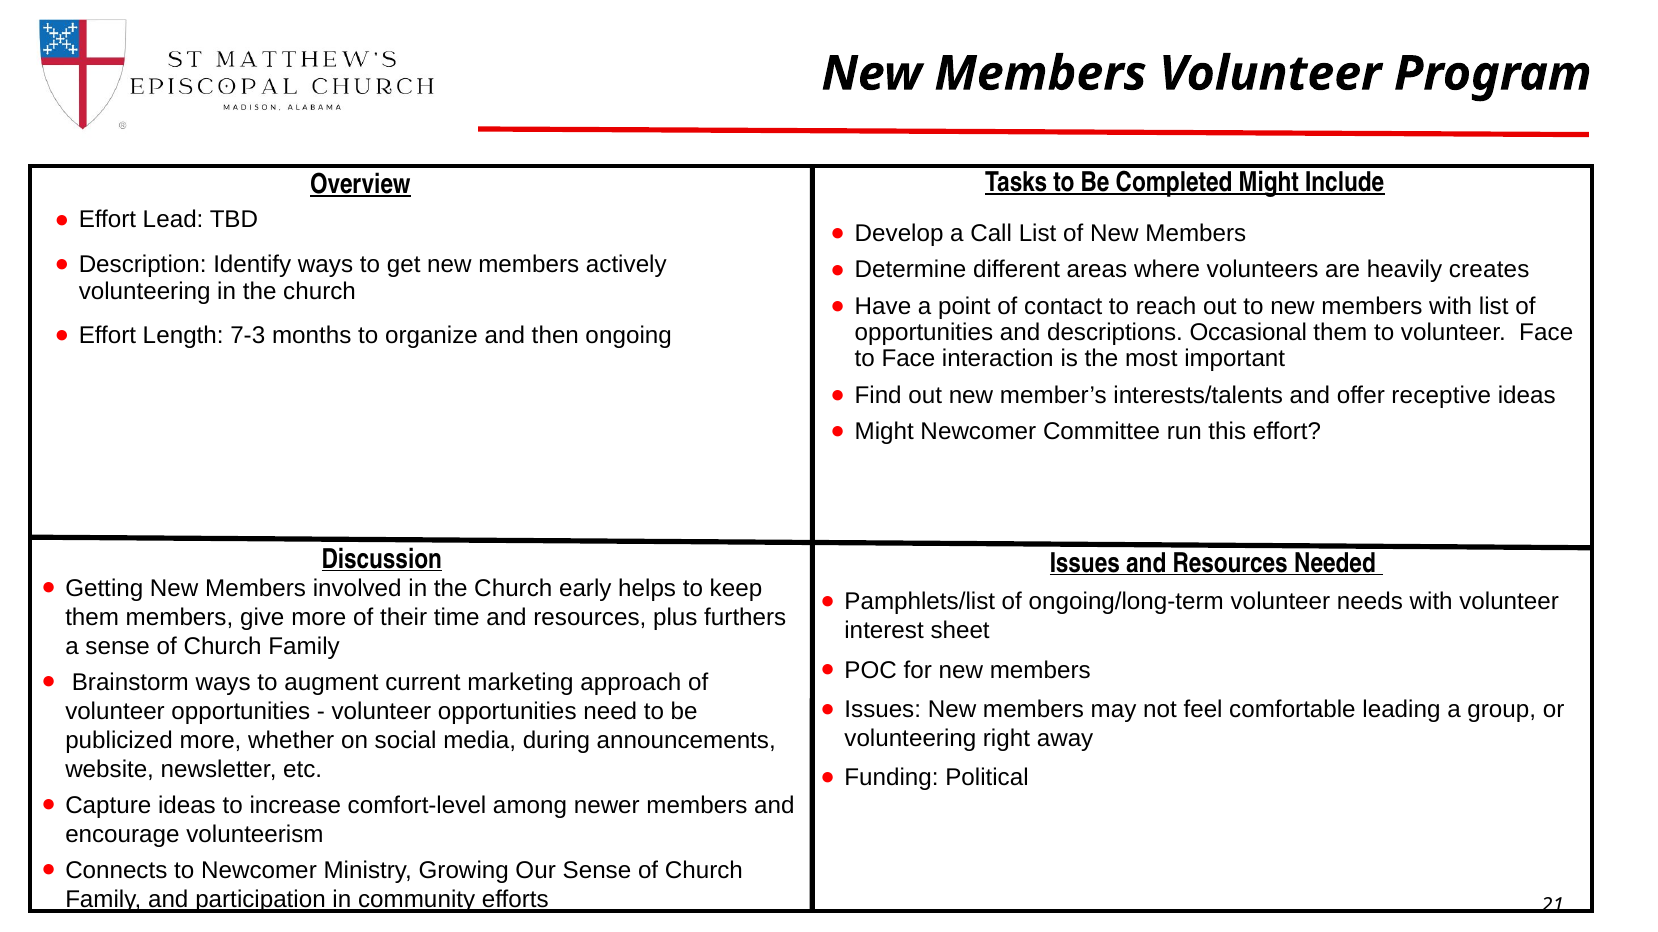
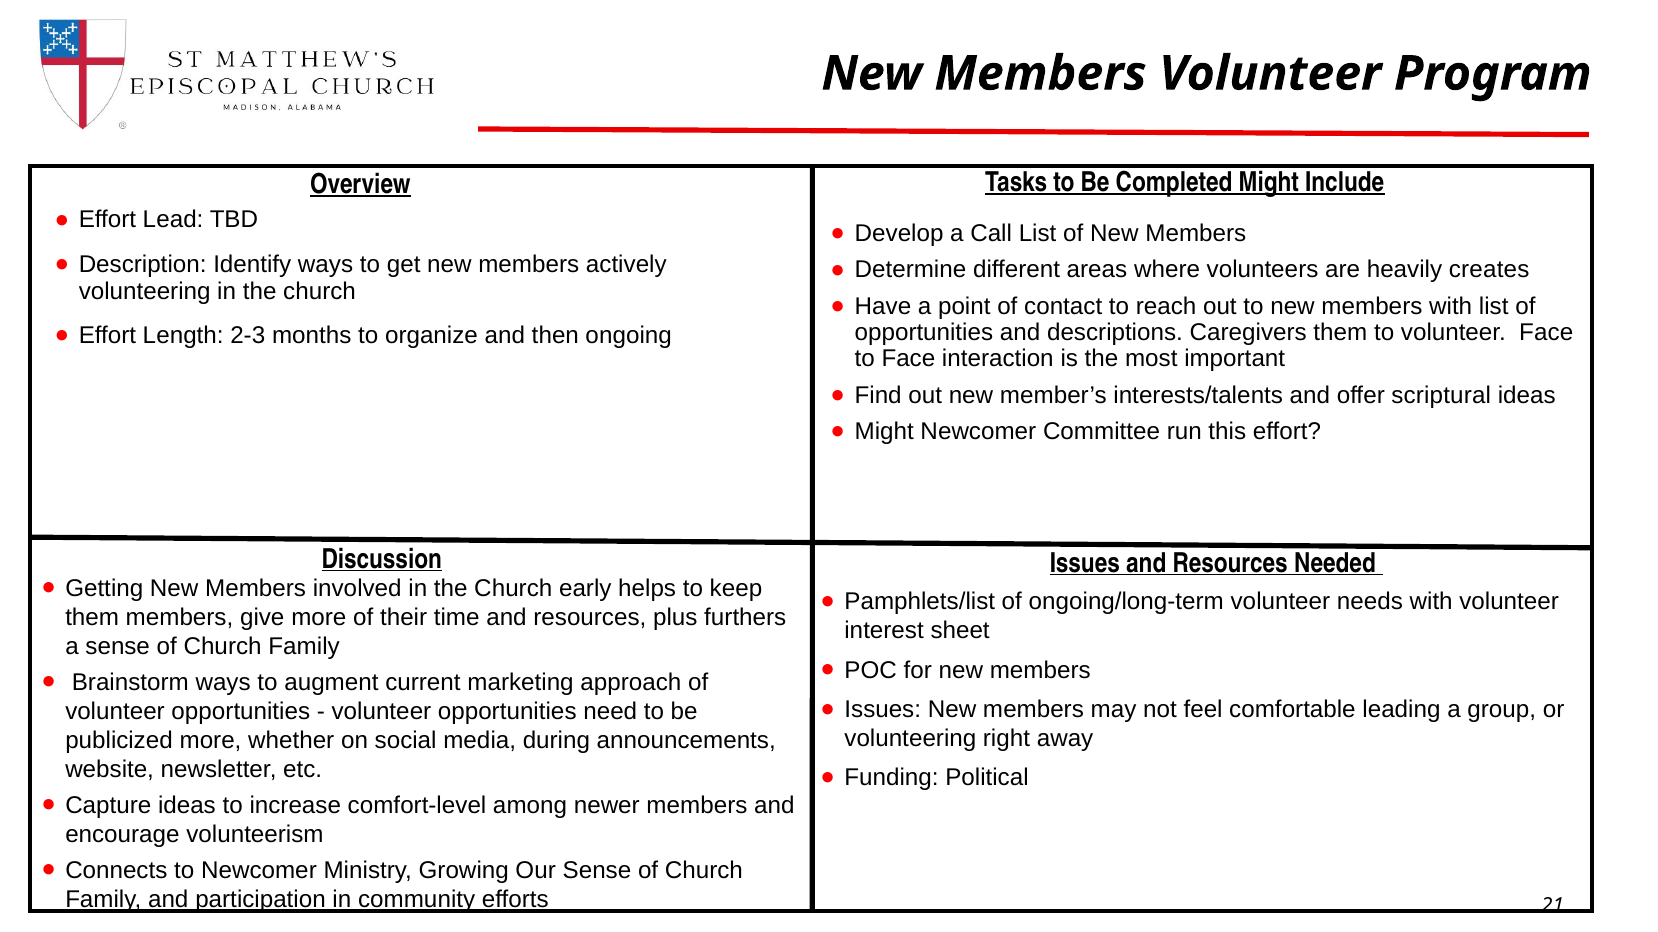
Occasional: Occasional -> Caregivers
7-3: 7-3 -> 2-3
receptive: receptive -> scriptural
